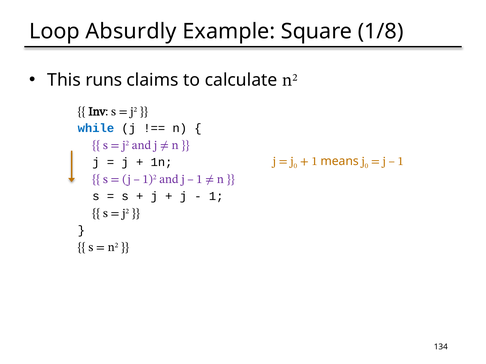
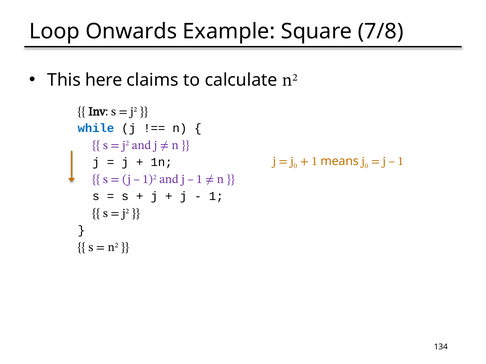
Absurdly: Absurdly -> Onwards
1/8: 1/8 -> 7/8
runs: runs -> here
